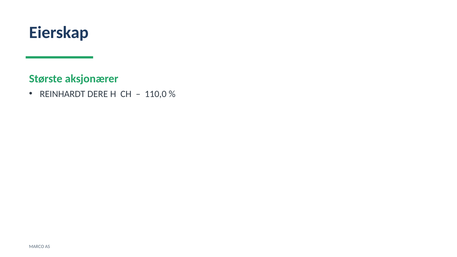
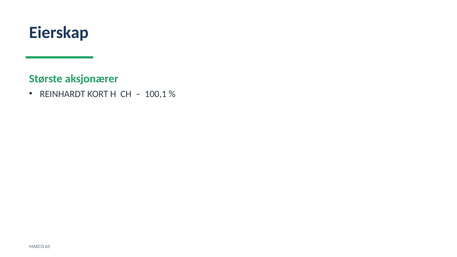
DERE: DERE -> KORT
110,0: 110,0 -> 100,1
